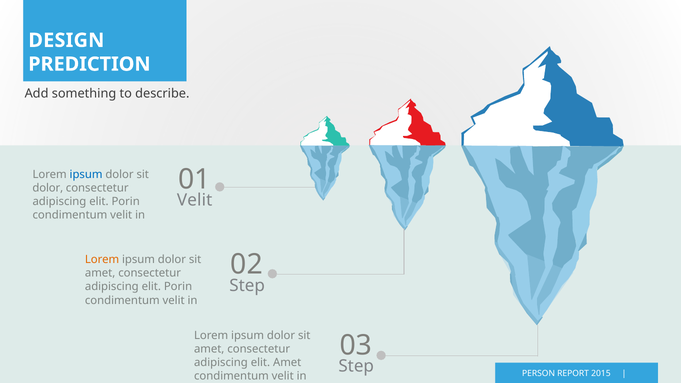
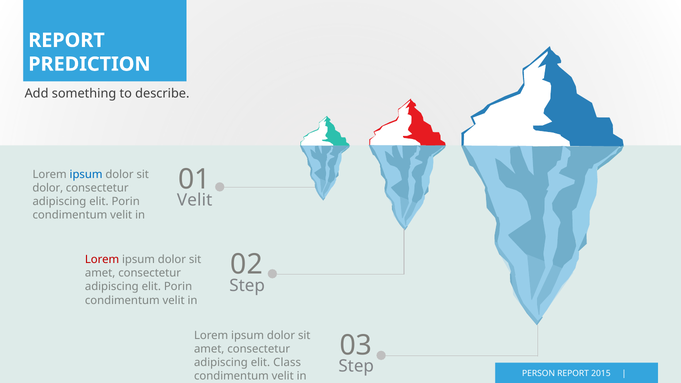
DESIGN at (66, 40): DESIGN -> REPORT
Lorem at (102, 260) colour: orange -> red
elit Amet: Amet -> Class
